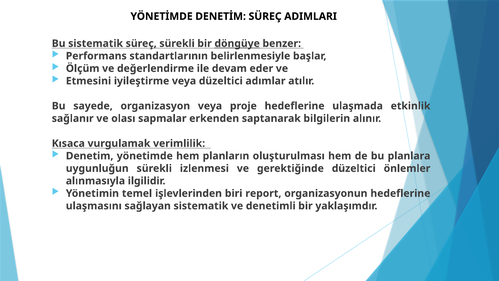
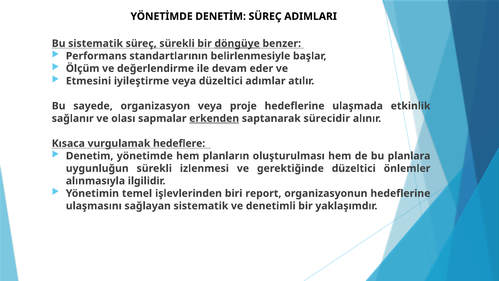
erkenden underline: none -> present
bilgilerin: bilgilerin -> sürecidir
verimlilik: verimlilik -> hedeflere
